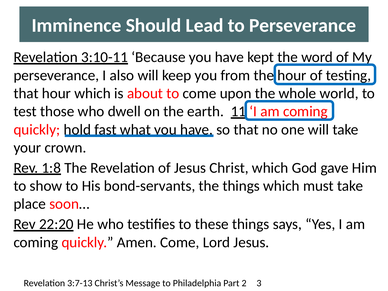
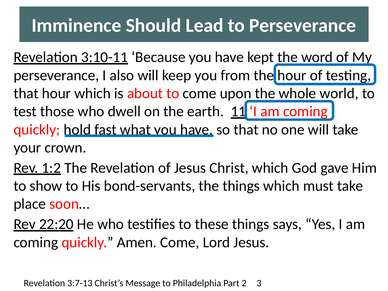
1:8: 1:8 -> 1:2
